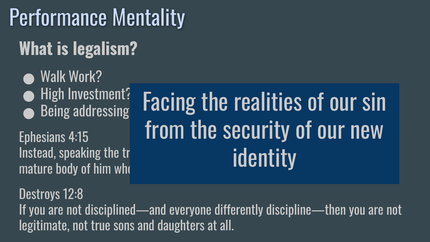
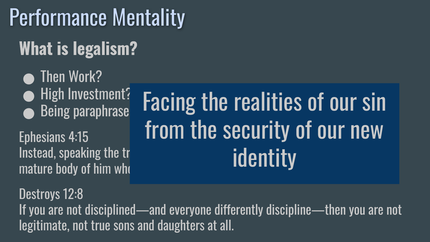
Walk: Walk -> Then
addressing: addressing -> paraphrase
